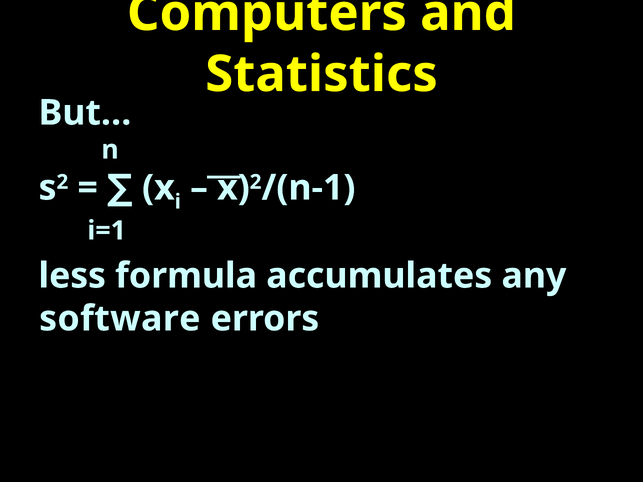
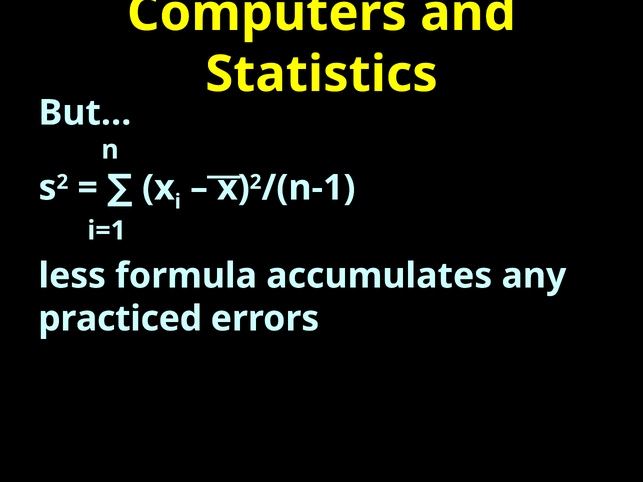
software: software -> practiced
